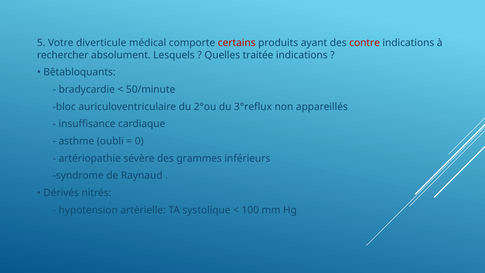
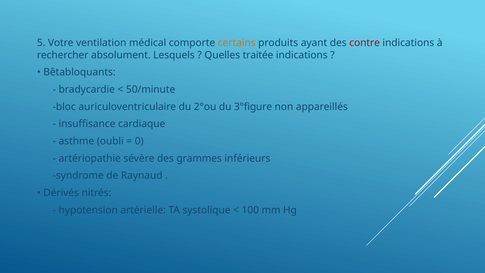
diverticule: diverticule -> ventilation
certains colour: red -> orange
3°reflux: 3°reflux -> 3°figure
